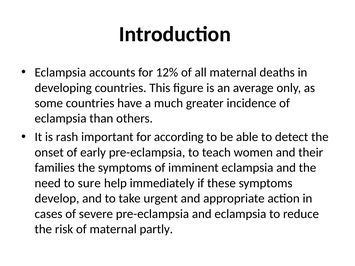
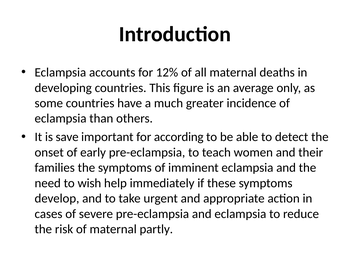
rash: rash -> save
sure: sure -> wish
